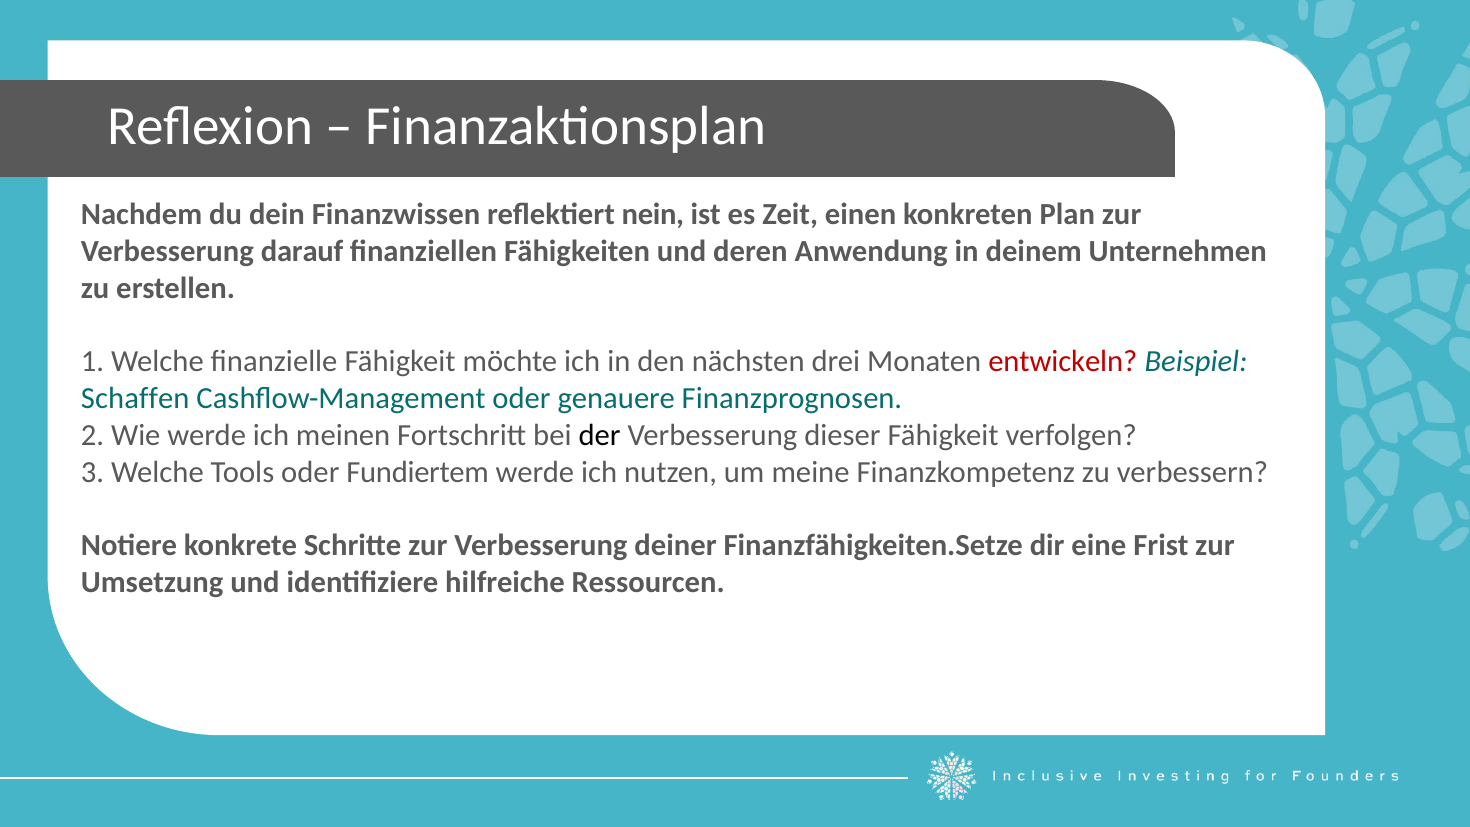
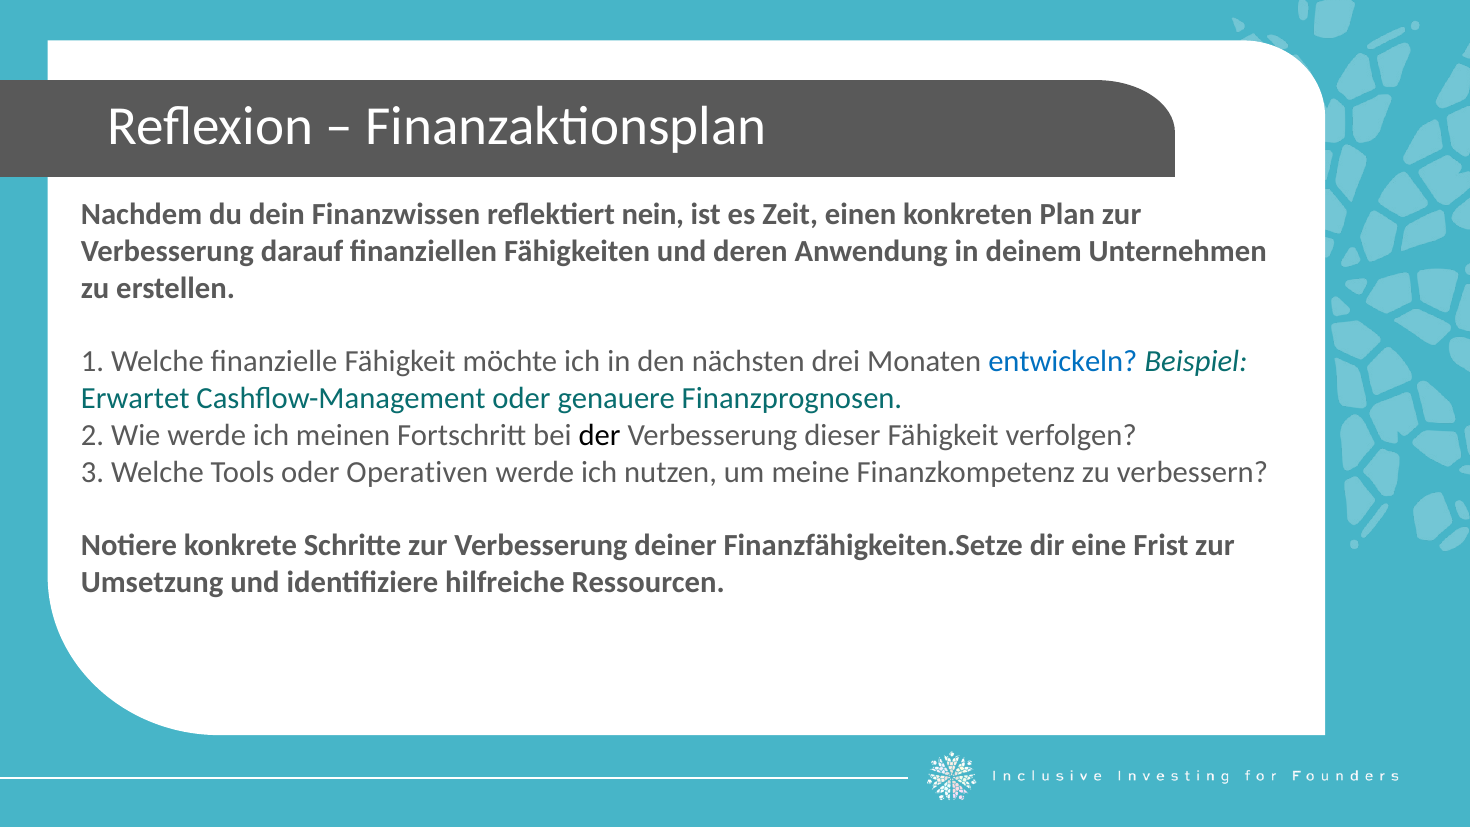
entwickeln colour: red -> blue
Schaffen: Schaffen -> Erwartet
Fundiertem: Fundiertem -> Operativen
